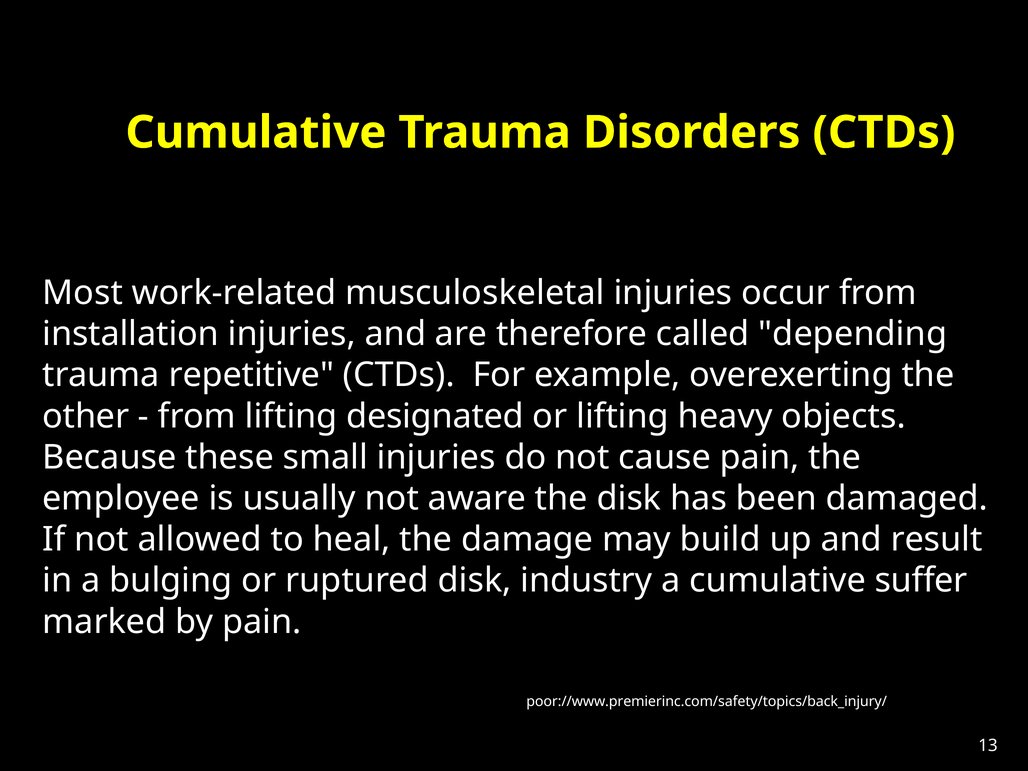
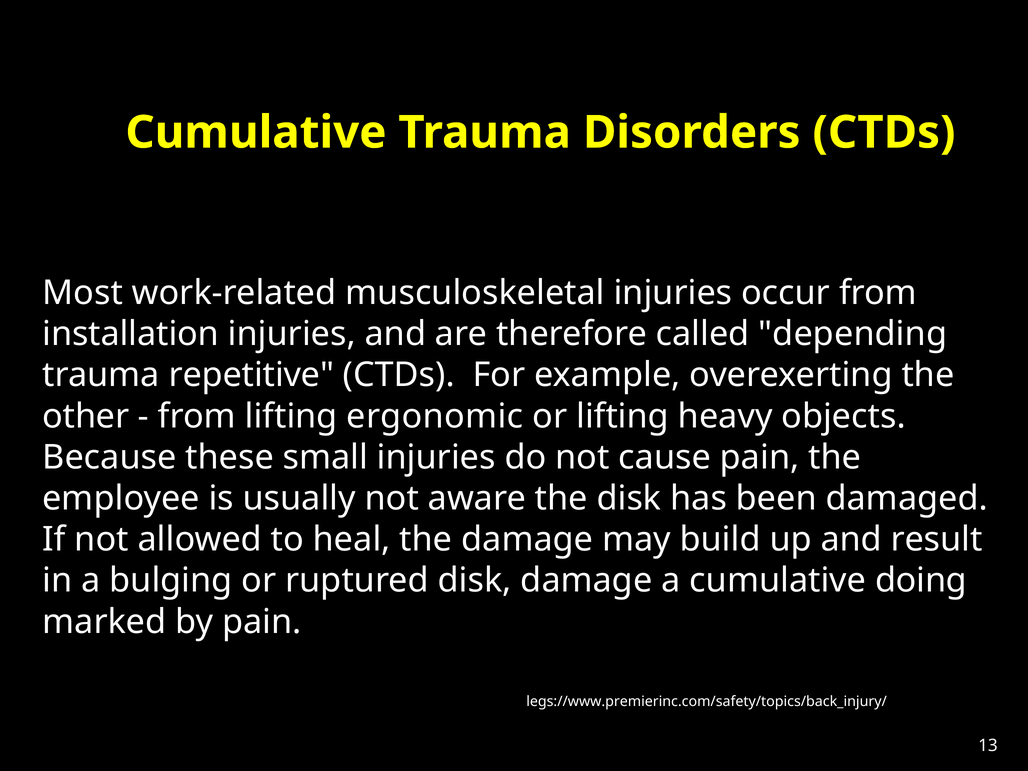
designated: designated -> ergonomic
disk industry: industry -> damage
suffer: suffer -> doing
poor://www.premierinc.com/safety/topics/back_injury/: poor://www.premierinc.com/safety/topics/back_injury/ -> legs://www.premierinc.com/safety/topics/back_injury/
